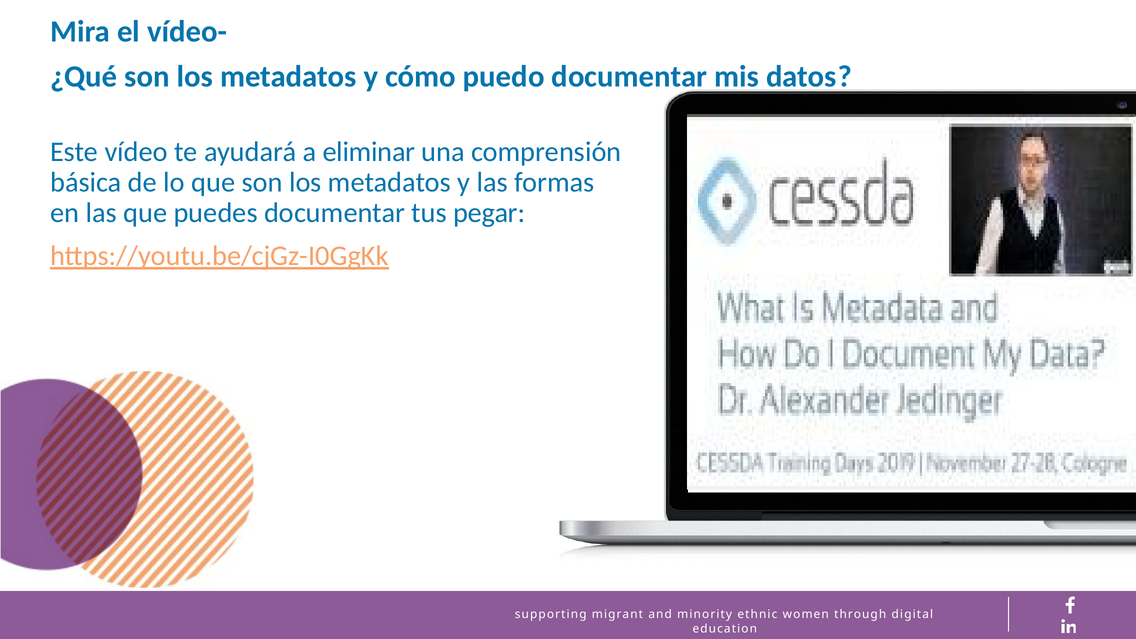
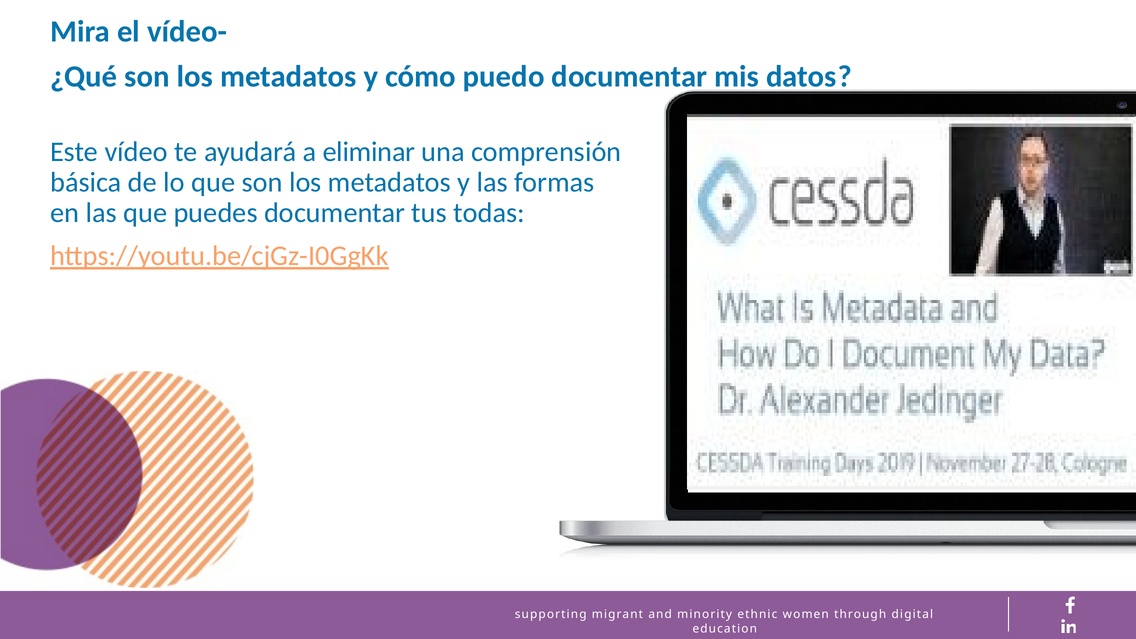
pegar: pegar -> todas
